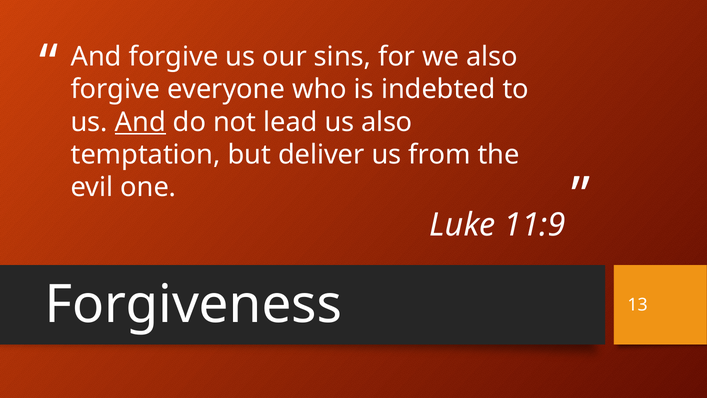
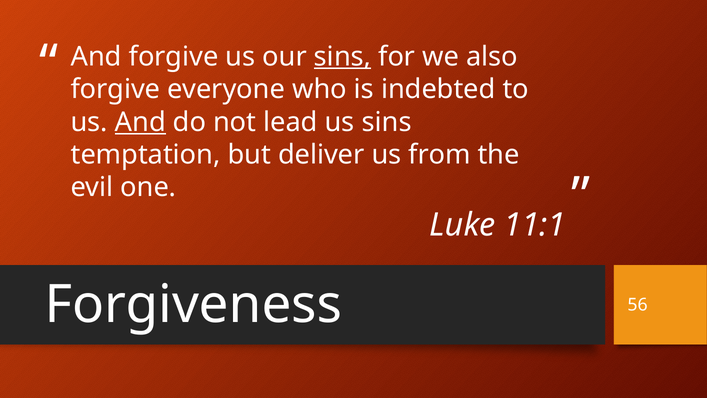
sins at (343, 57) underline: none -> present
us also: also -> sins
11:9: 11:9 -> 11:1
13: 13 -> 56
